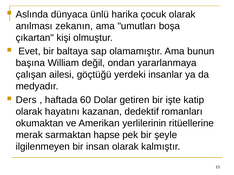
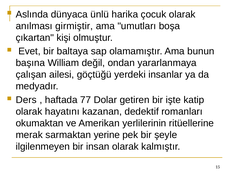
zekanın: zekanın -> girmiştir
60: 60 -> 77
hapse: hapse -> yerine
